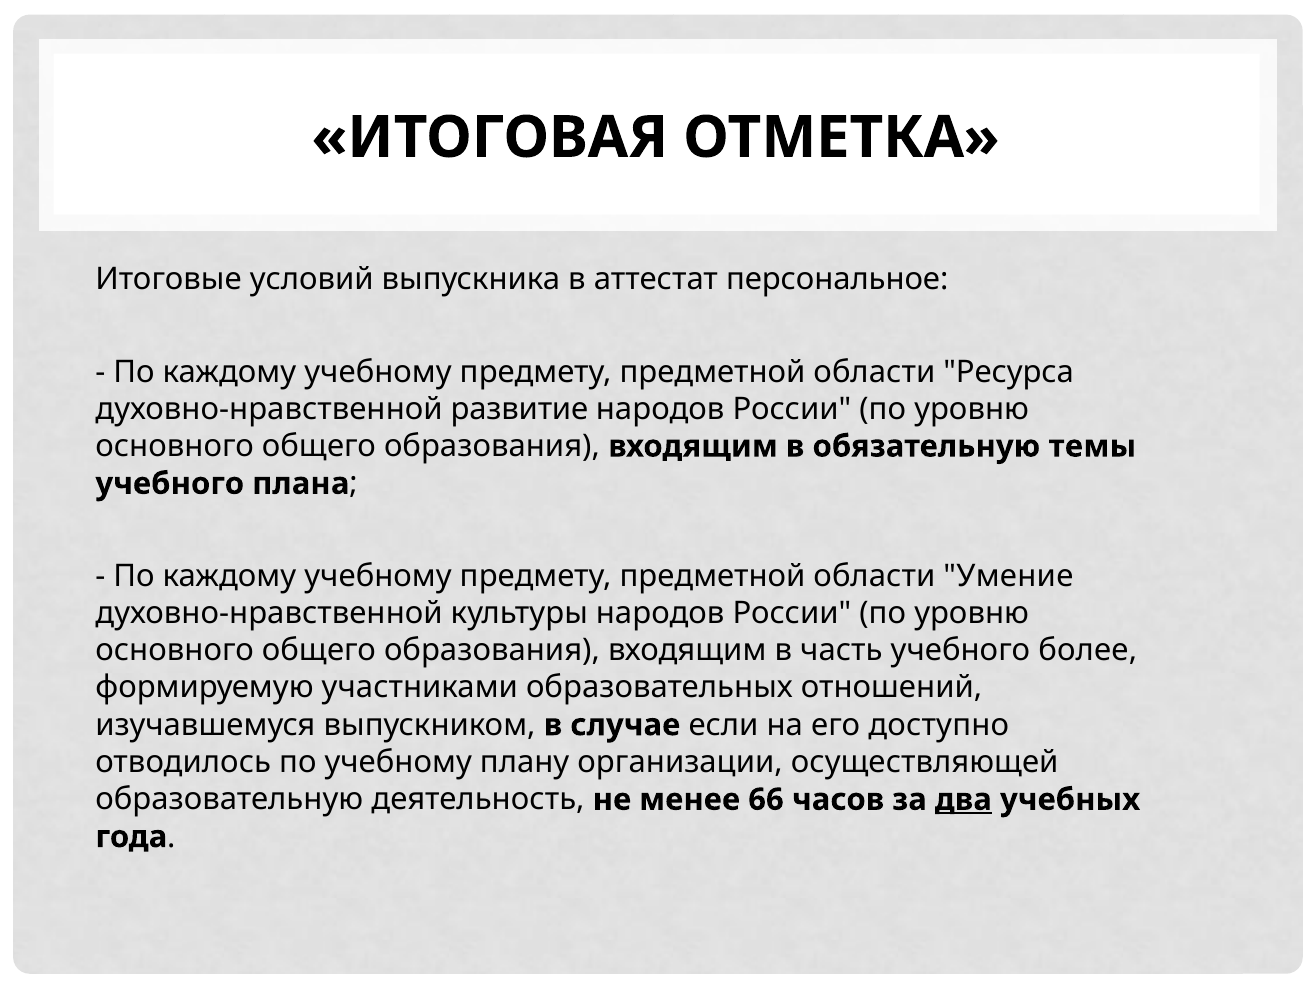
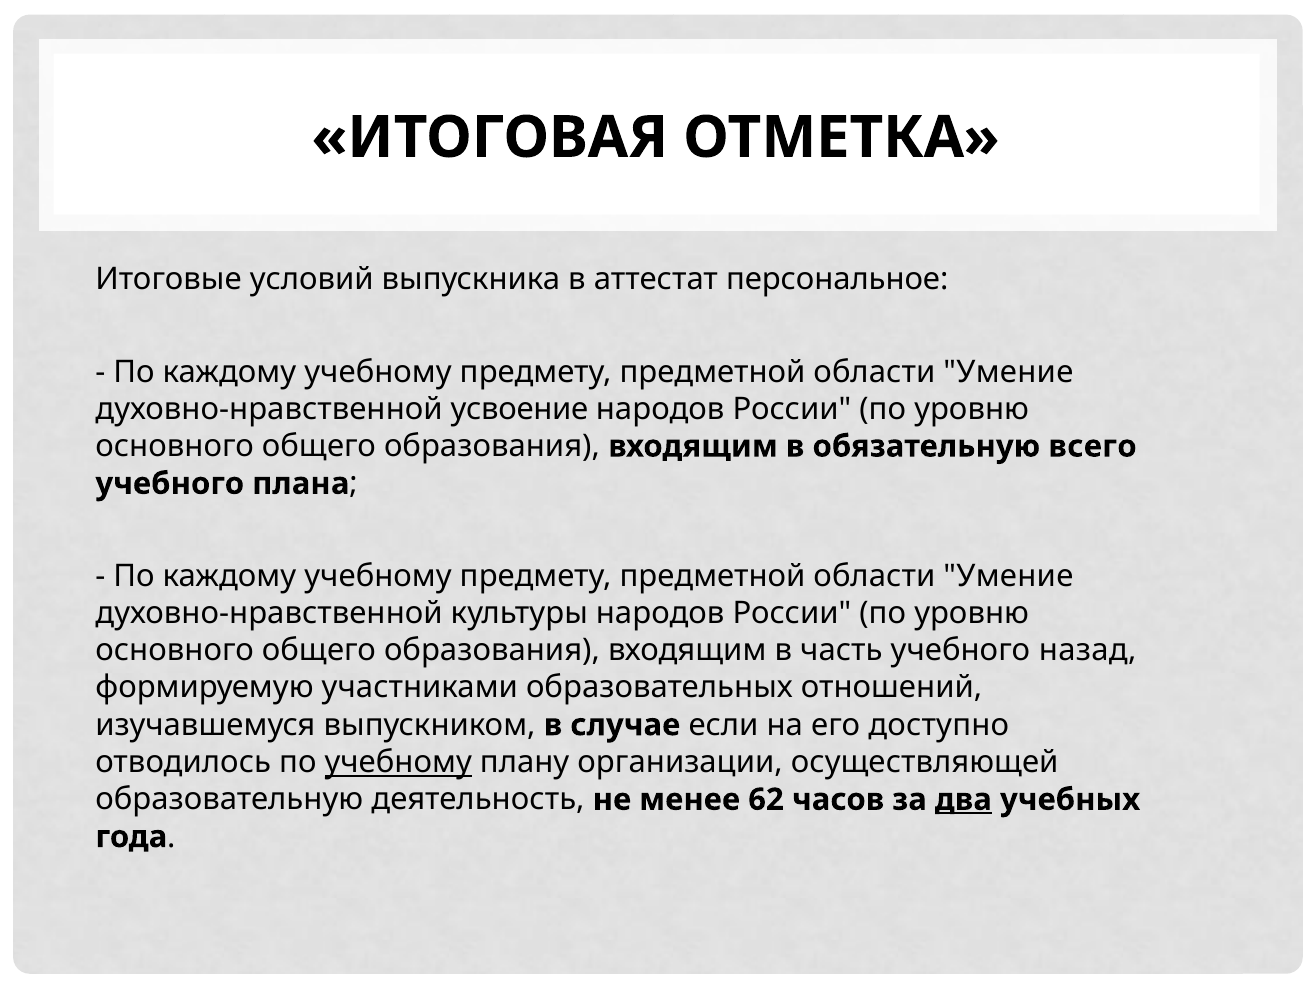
Ресурса at (1009, 372): Ресурса -> Умение
развитие: развитие -> усвоение
темы: темы -> всего
более: более -> назад
учебному at (398, 762) underline: none -> present
66: 66 -> 62
